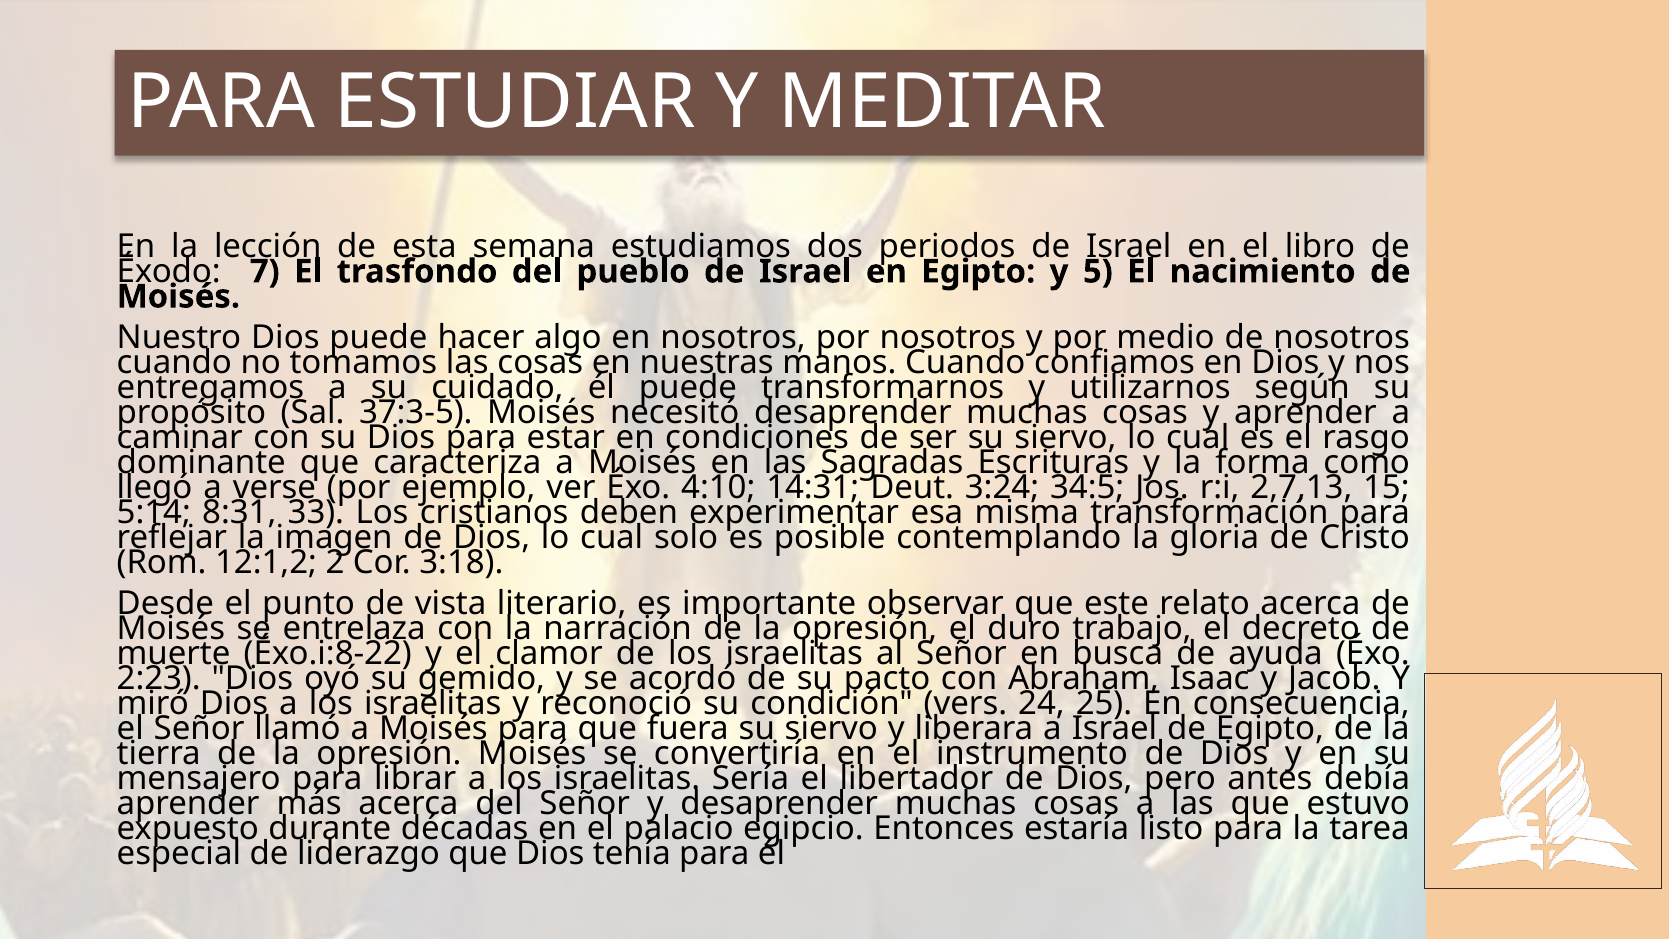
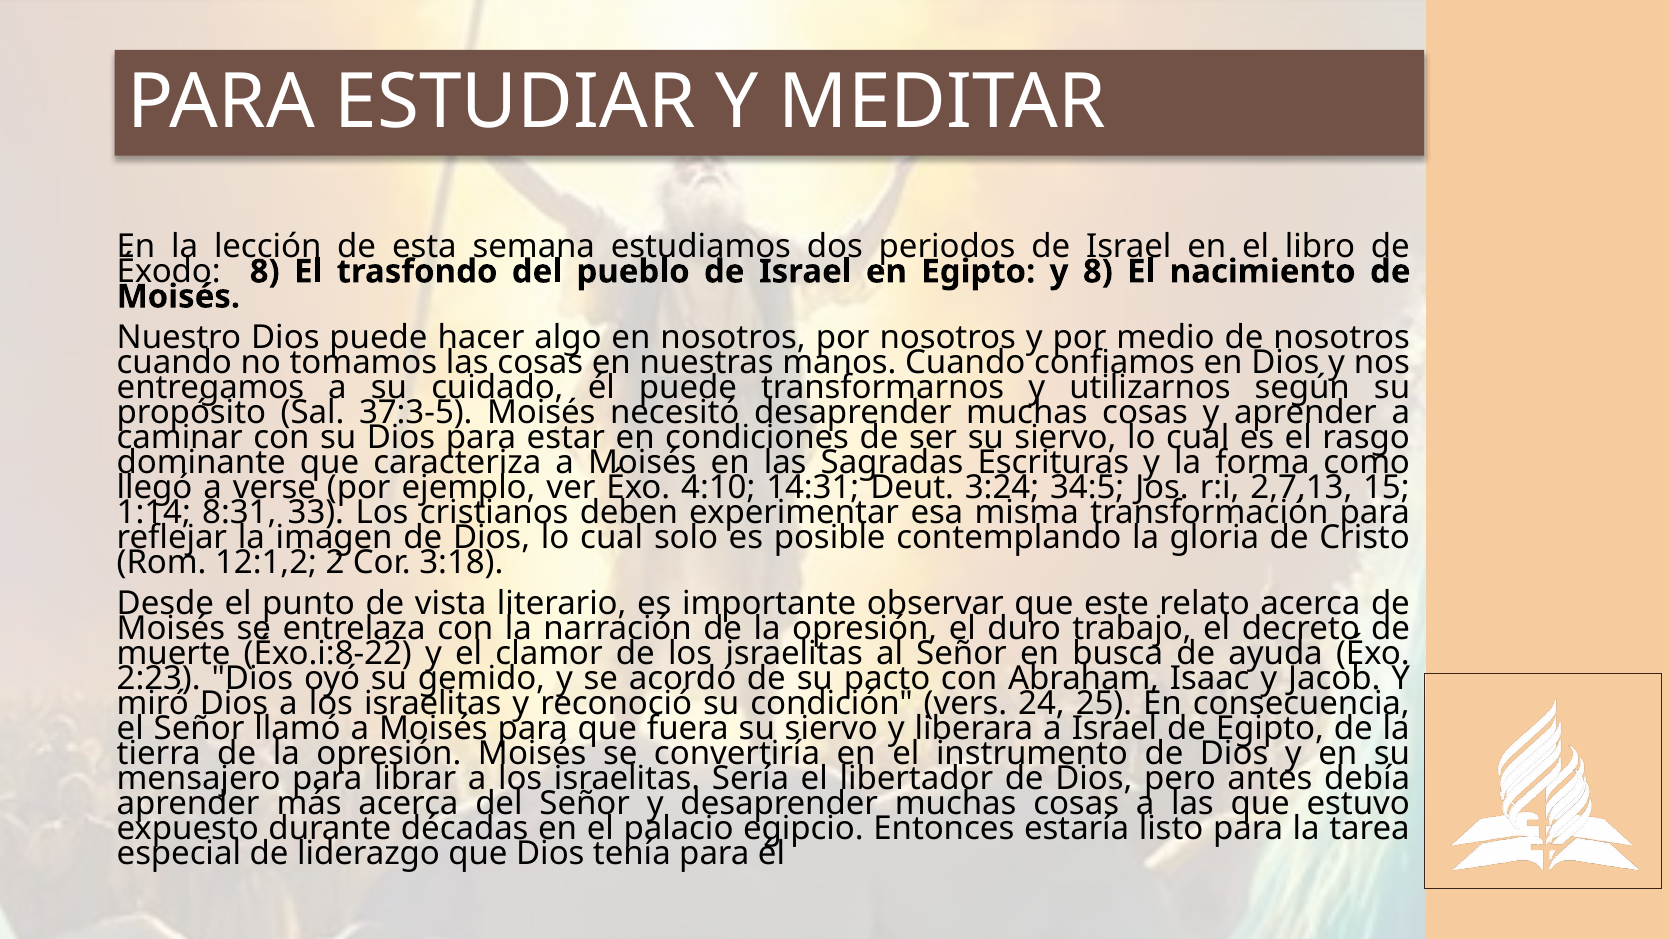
Éxodo 7: 7 -> 8
y 5: 5 -> 8
5:14: 5:14 -> 1:14
